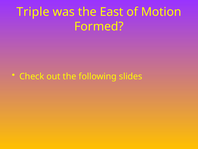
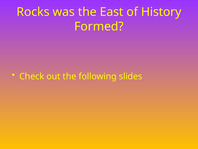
Triple: Triple -> Rocks
Motion: Motion -> History
